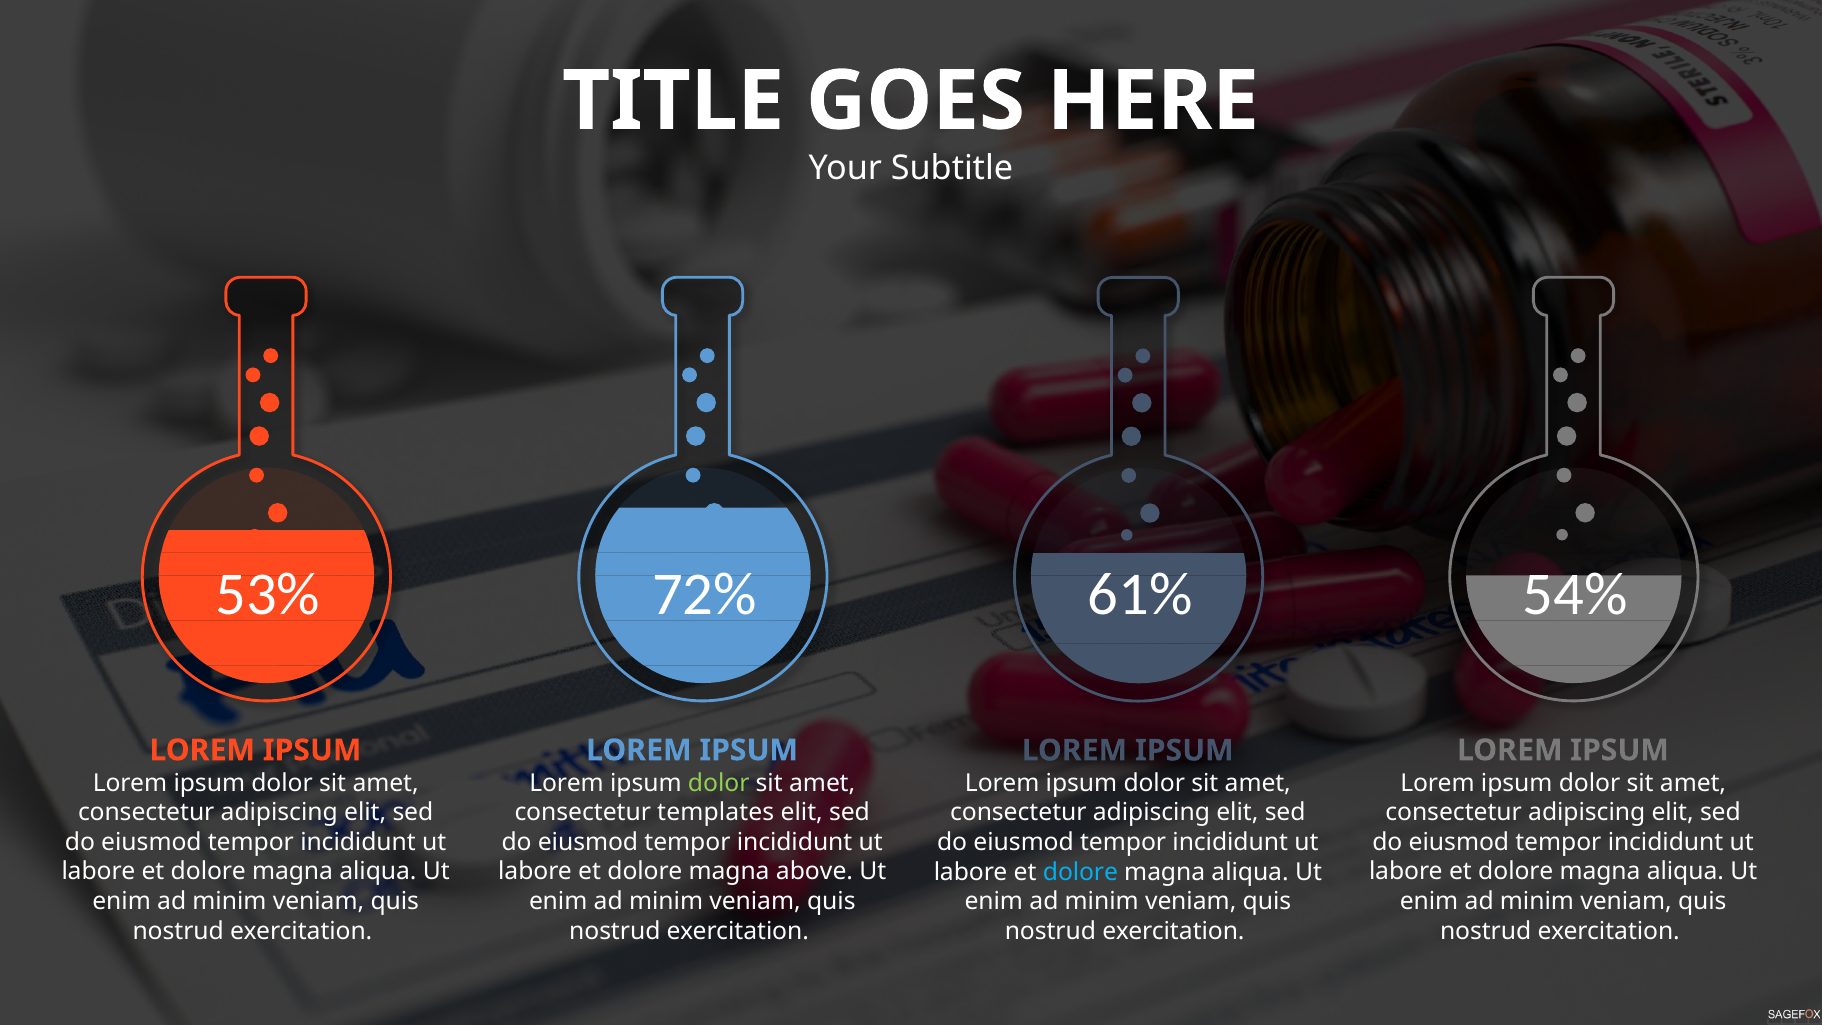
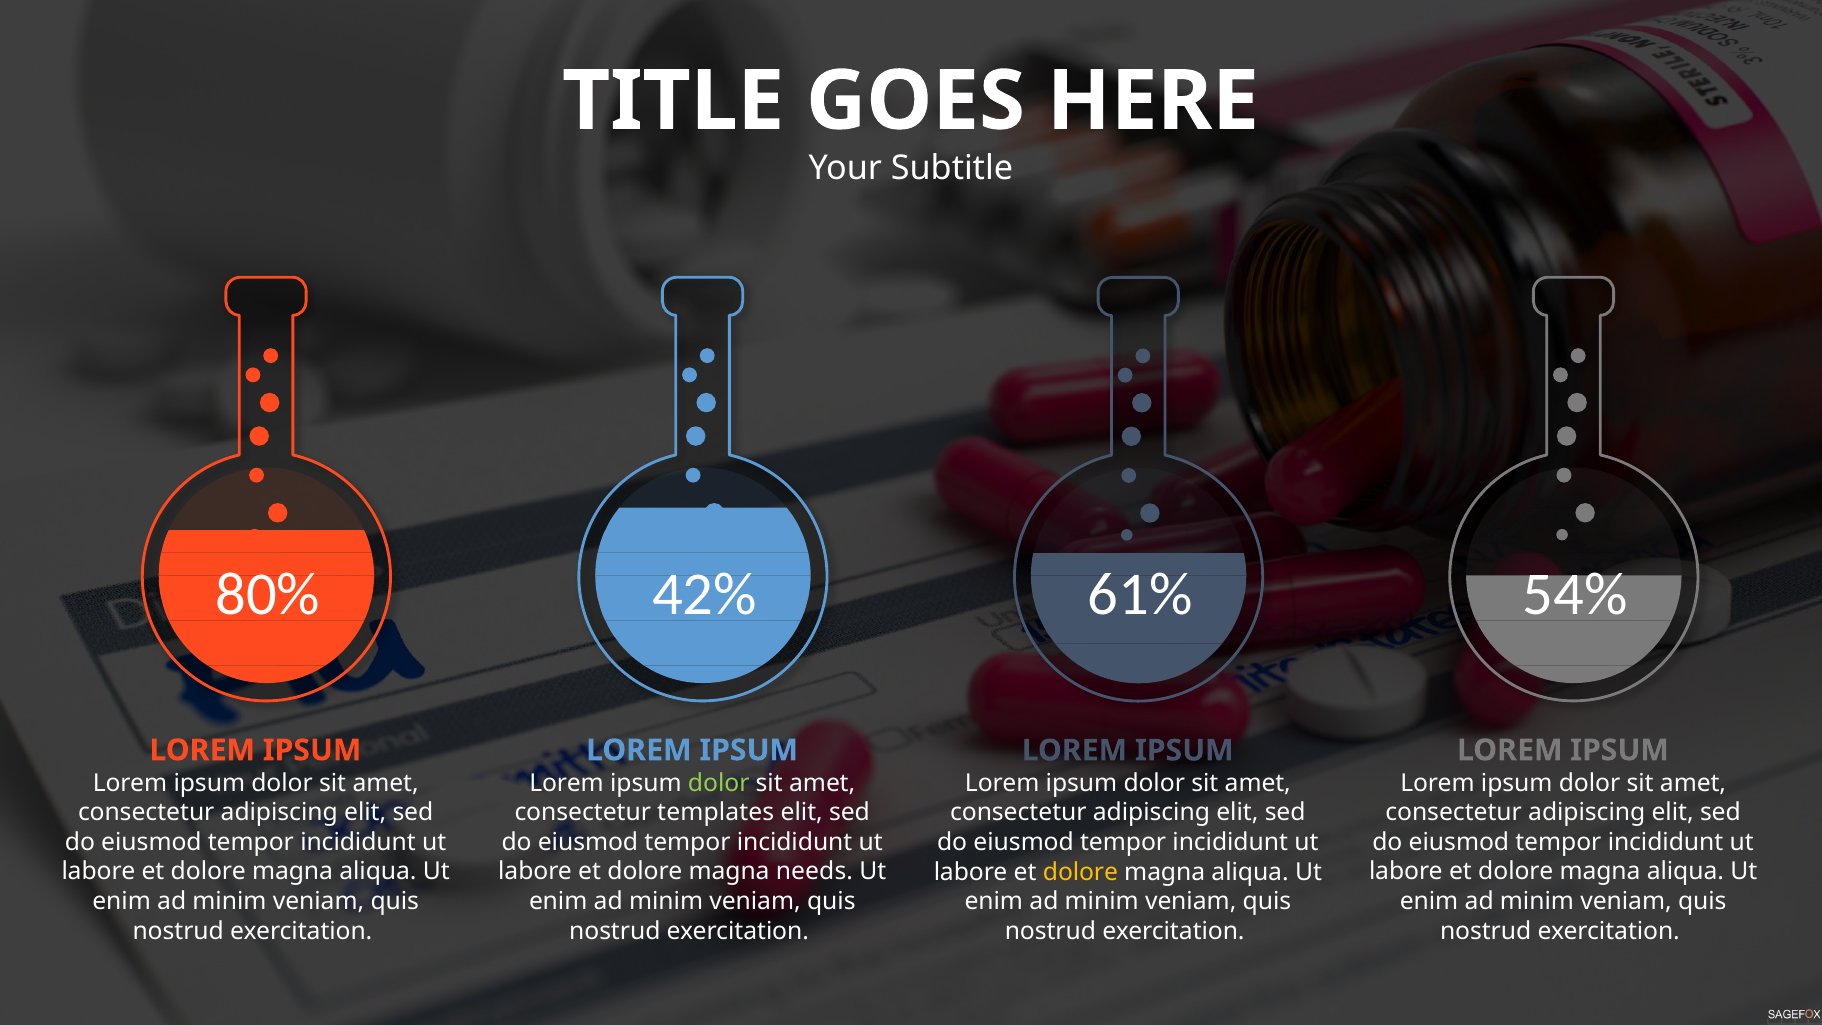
53%: 53% -> 80%
72%: 72% -> 42%
above: above -> needs
dolore at (1080, 872) colour: light blue -> yellow
